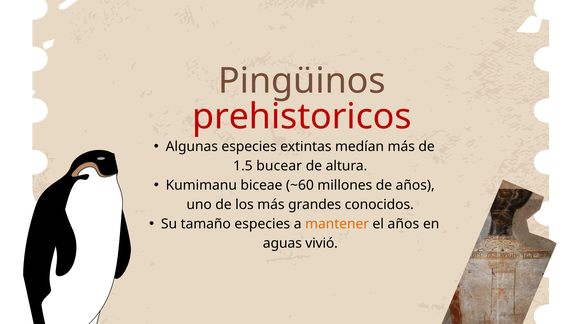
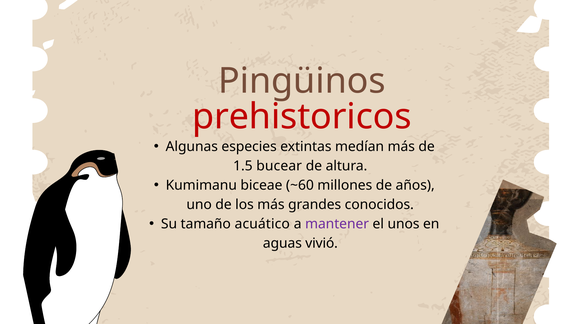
tamaño especies: especies -> acuático
mantener colour: orange -> purple
el años: años -> unos
